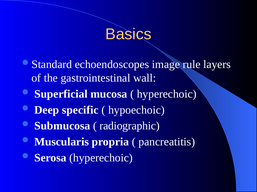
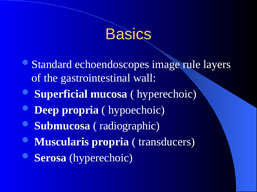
Deep specific: specific -> propria
pancreatitis: pancreatitis -> transducers
